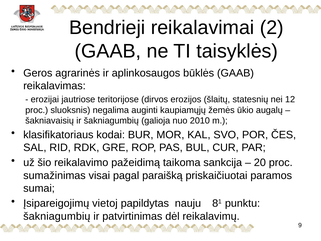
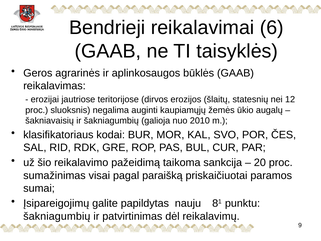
2: 2 -> 6
vietoj: vietoj -> galite
